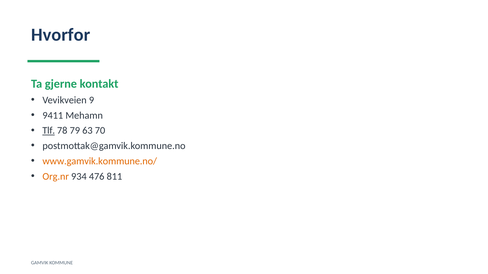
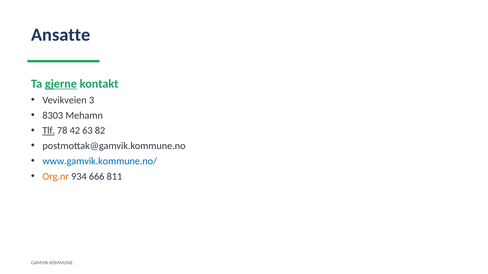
Hvorfor: Hvorfor -> Ansatte
gjerne underline: none -> present
9: 9 -> 3
9411: 9411 -> 8303
79: 79 -> 42
70: 70 -> 82
www.gamvik.kommune.no/ colour: orange -> blue
476: 476 -> 666
